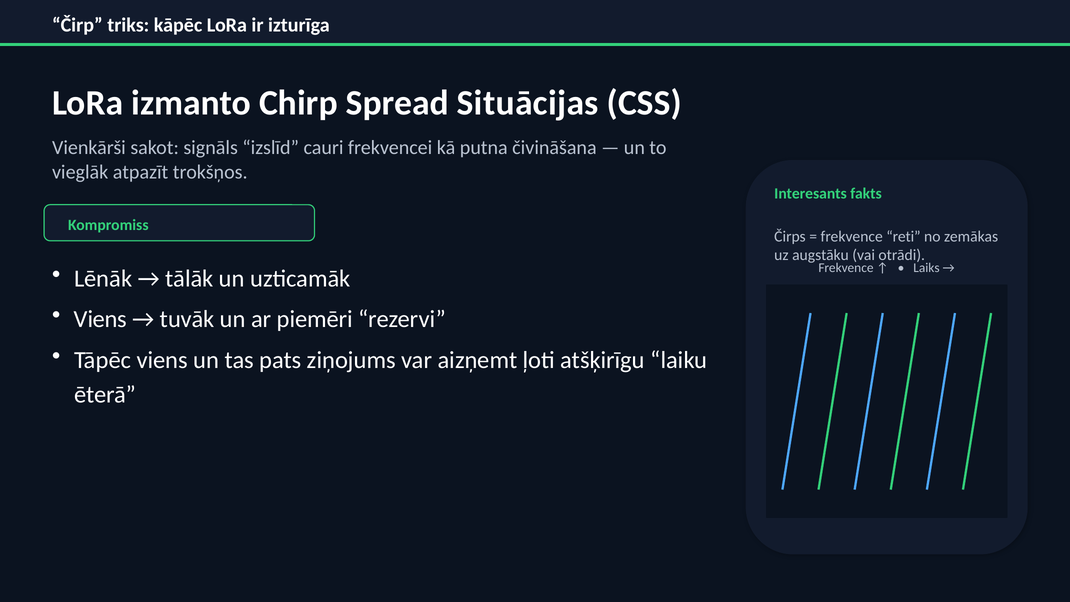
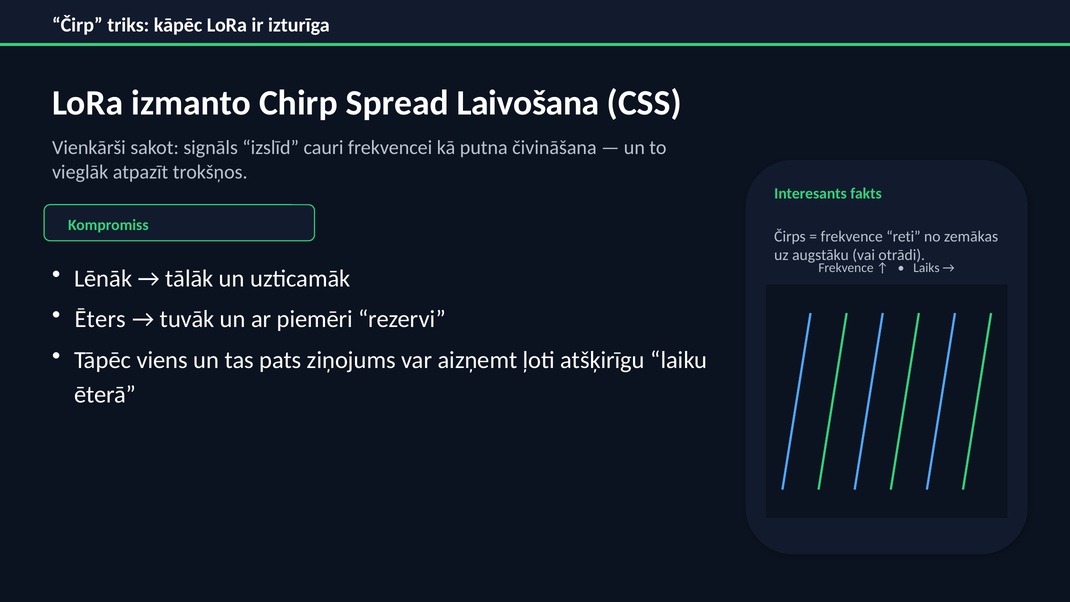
Situācijas: Situācijas -> Laivošana
Viens at (100, 319): Viens -> Ēters
